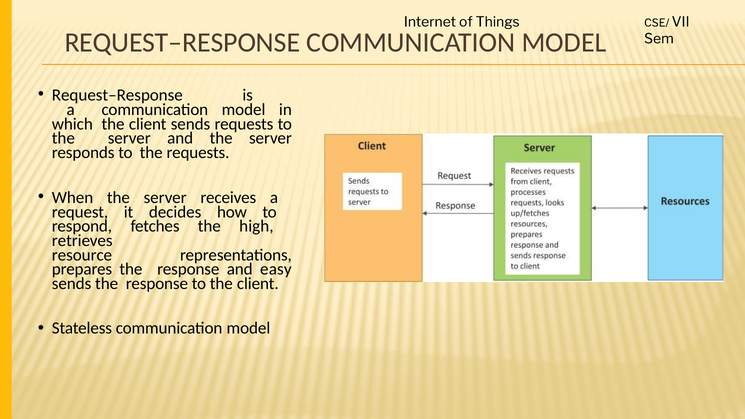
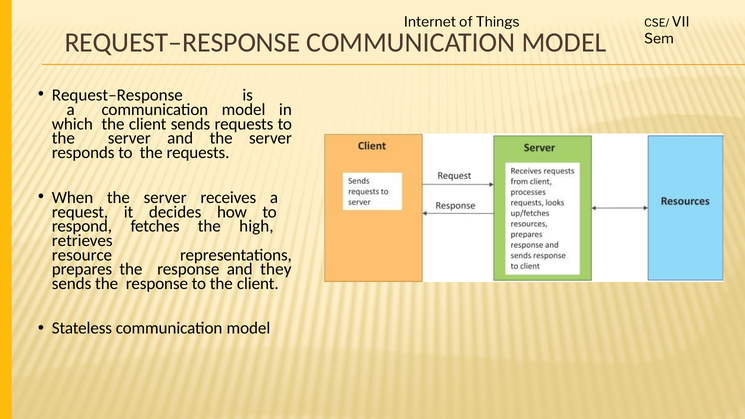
easy: easy -> they
